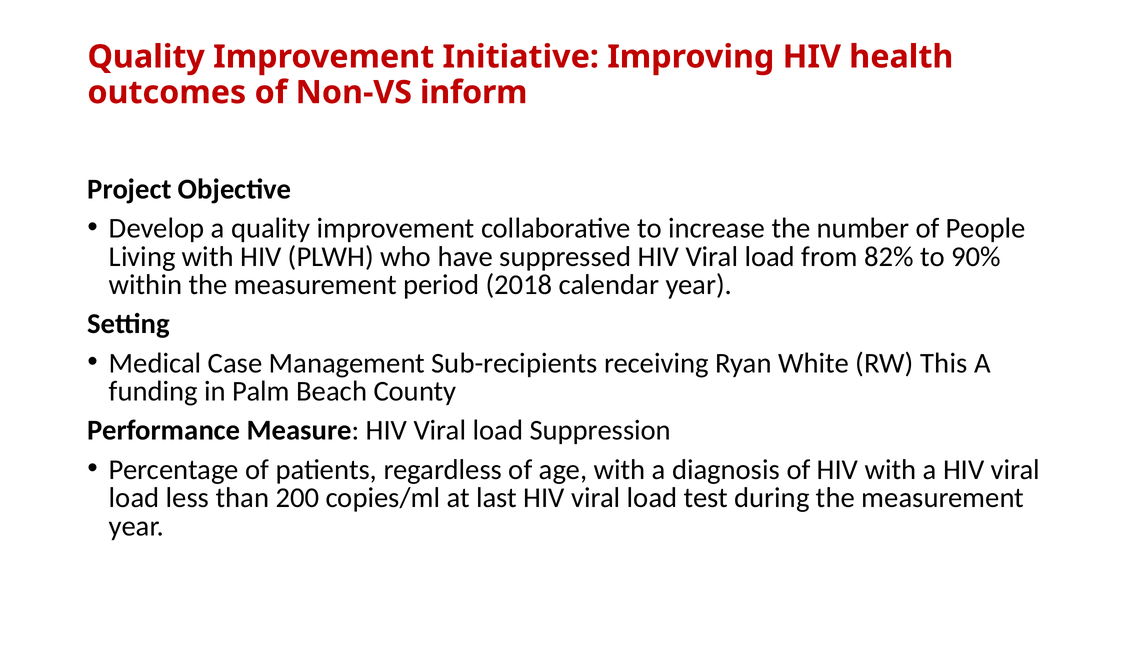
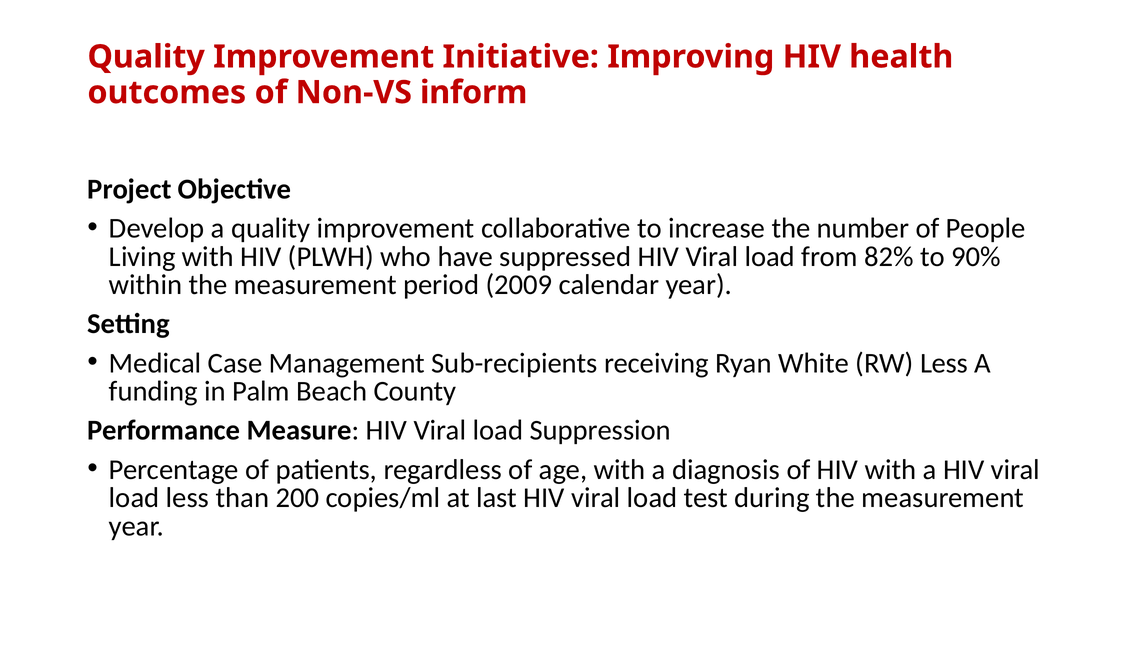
2018: 2018 -> 2009
RW This: This -> Less
